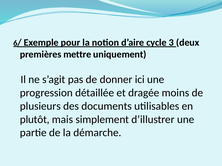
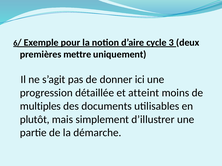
dragée: dragée -> atteint
plusieurs: plusieurs -> multiples
